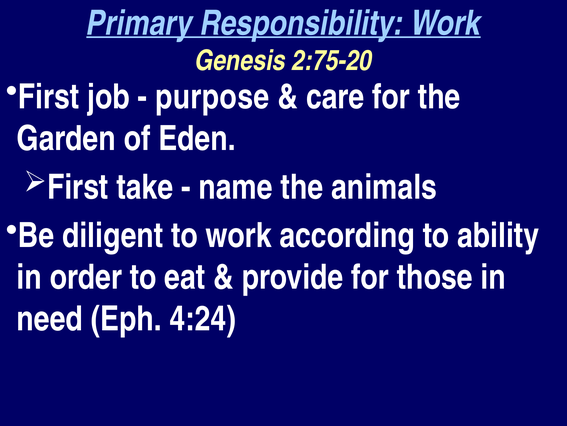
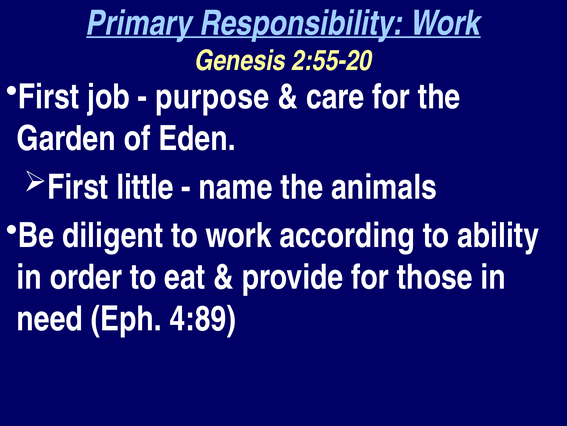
2:75-20: 2:75-20 -> 2:55-20
take: take -> little
4:24: 4:24 -> 4:89
